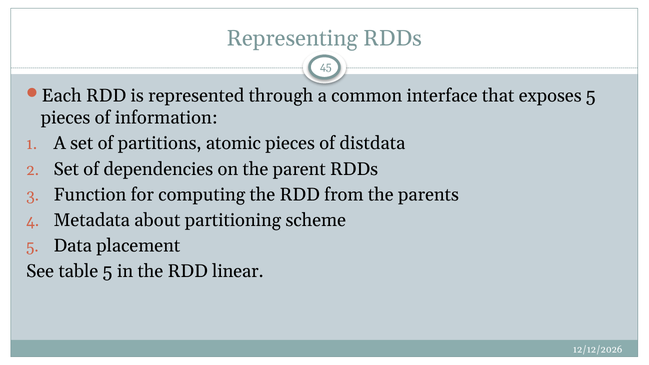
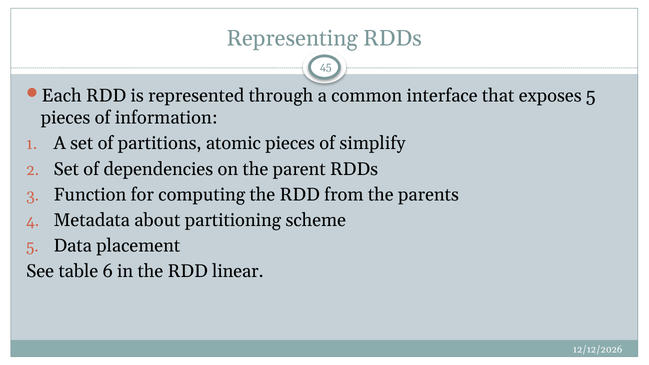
distdata: distdata -> simplify
table 5: 5 -> 6
